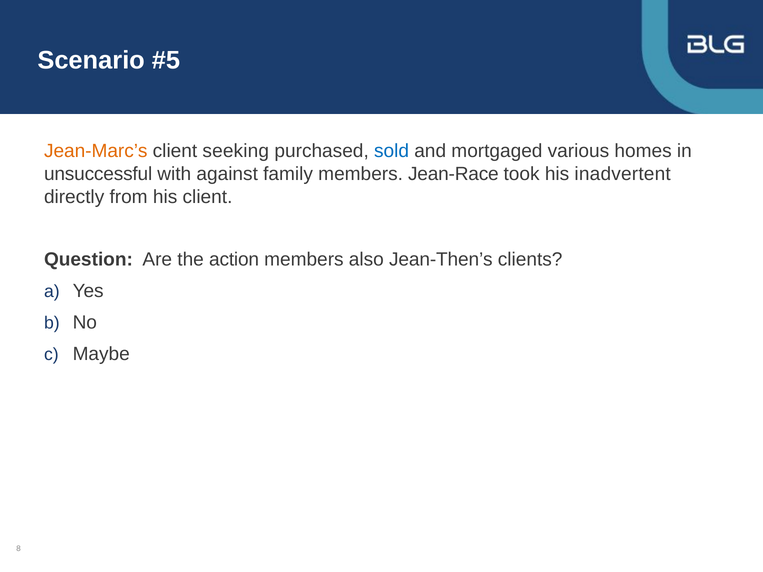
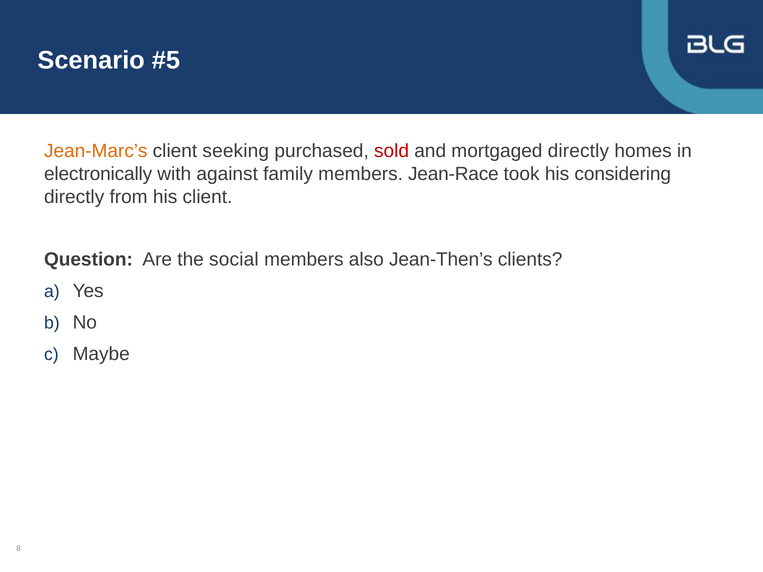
sold colour: blue -> red
mortgaged various: various -> directly
unsuccessful: unsuccessful -> electronically
inadvertent: inadvertent -> considering
action: action -> social
